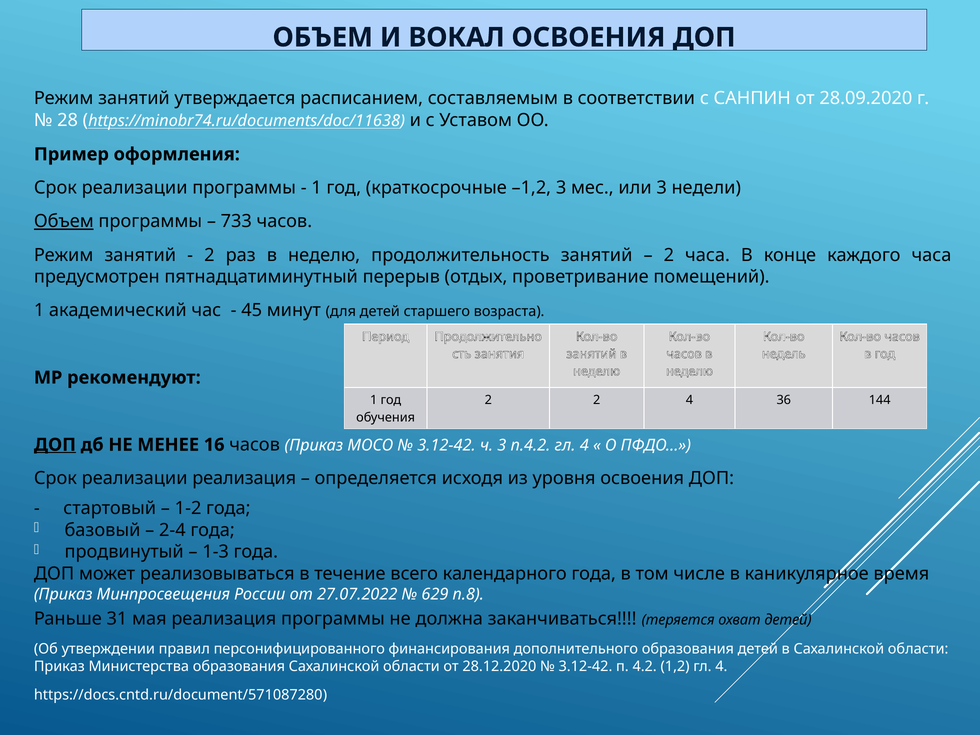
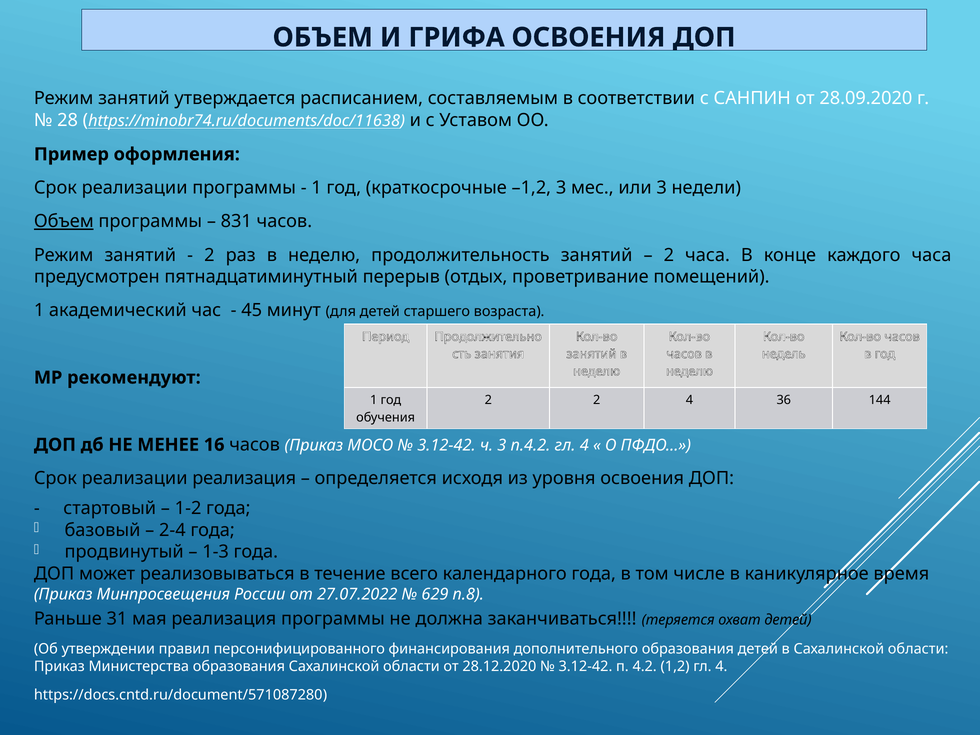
ВОКАЛ: ВОКАЛ -> ГРИФА
733: 733 -> 831
ДОП at (55, 445) underline: present -> none
